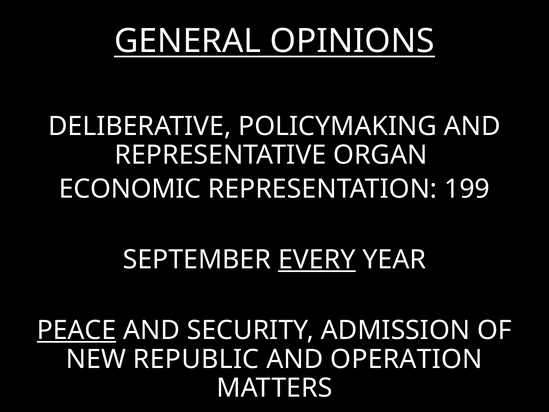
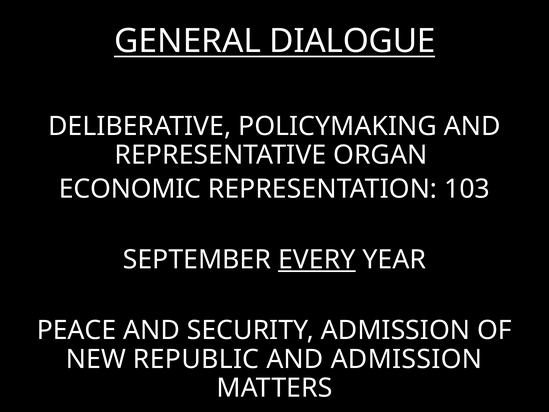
OPINIONS: OPINIONS -> DIALOGUE
199: 199 -> 103
PEACE underline: present -> none
AND OPERATION: OPERATION -> ADMISSION
